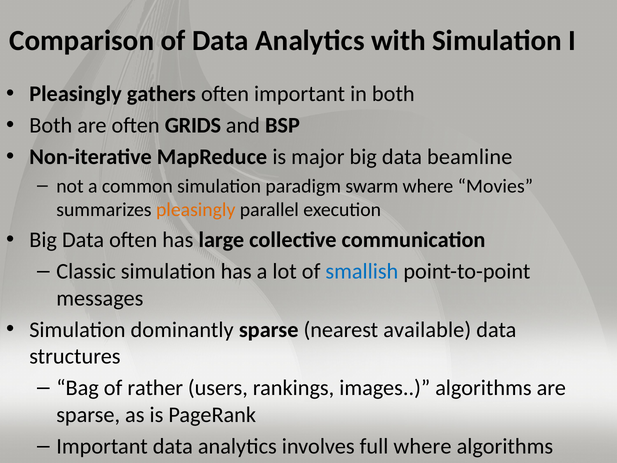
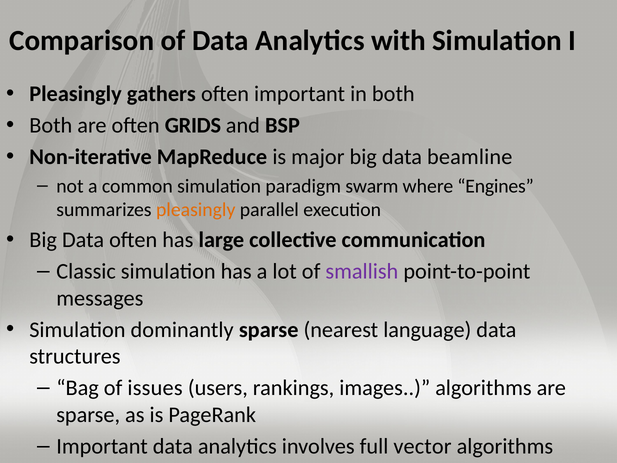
Movies: Movies -> Engines
smallish colour: blue -> purple
available: available -> language
rather: rather -> issues
full where: where -> vector
